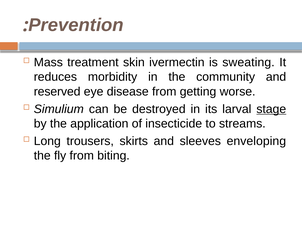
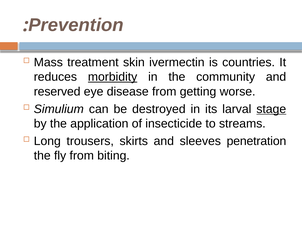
sweating: sweating -> countries
morbidity underline: none -> present
enveloping: enveloping -> penetration
